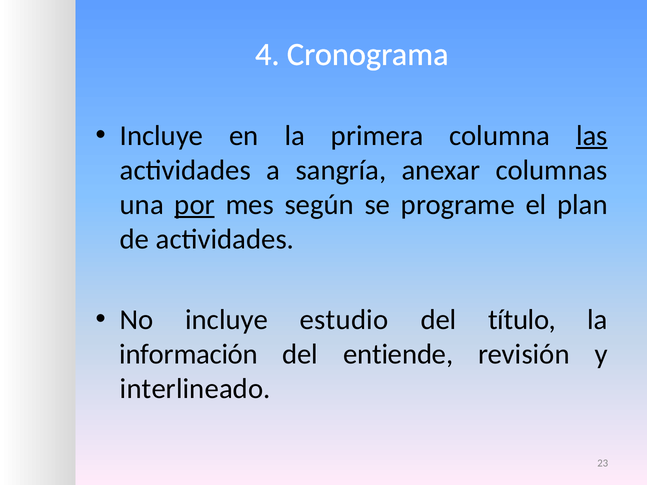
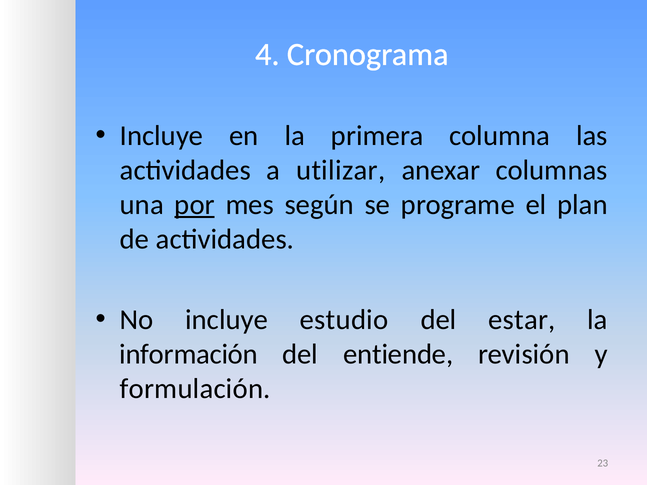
las underline: present -> none
sangría: sangría -> utilizar
título: título -> estar
interlineado: interlineado -> formulación
